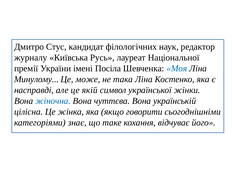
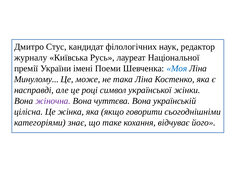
Посіла: Посіла -> Поеми
якій: якій -> році
жіночна colour: blue -> purple
